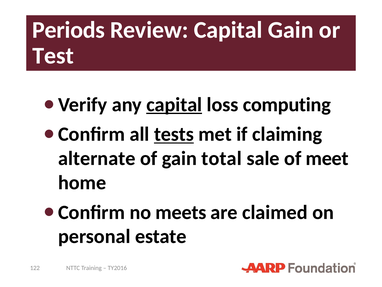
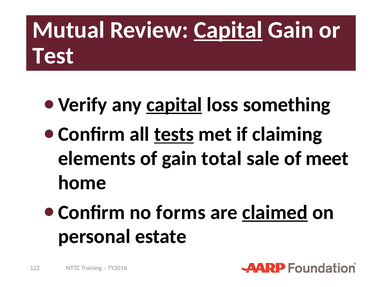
Periods: Periods -> Mutual
Capital at (228, 30) underline: none -> present
computing: computing -> something
alternate: alternate -> elements
meets: meets -> forms
claimed underline: none -> present
